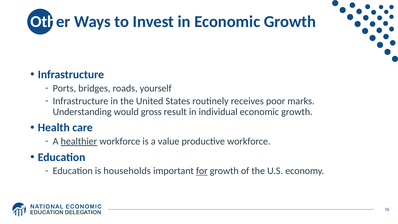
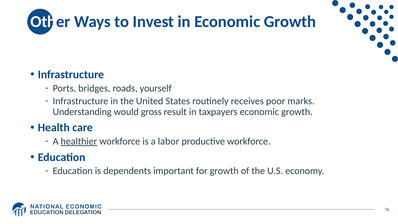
individual: individual -> taxpayers
value: value -> labor
households: households -> dependents
for underline: present -> none
